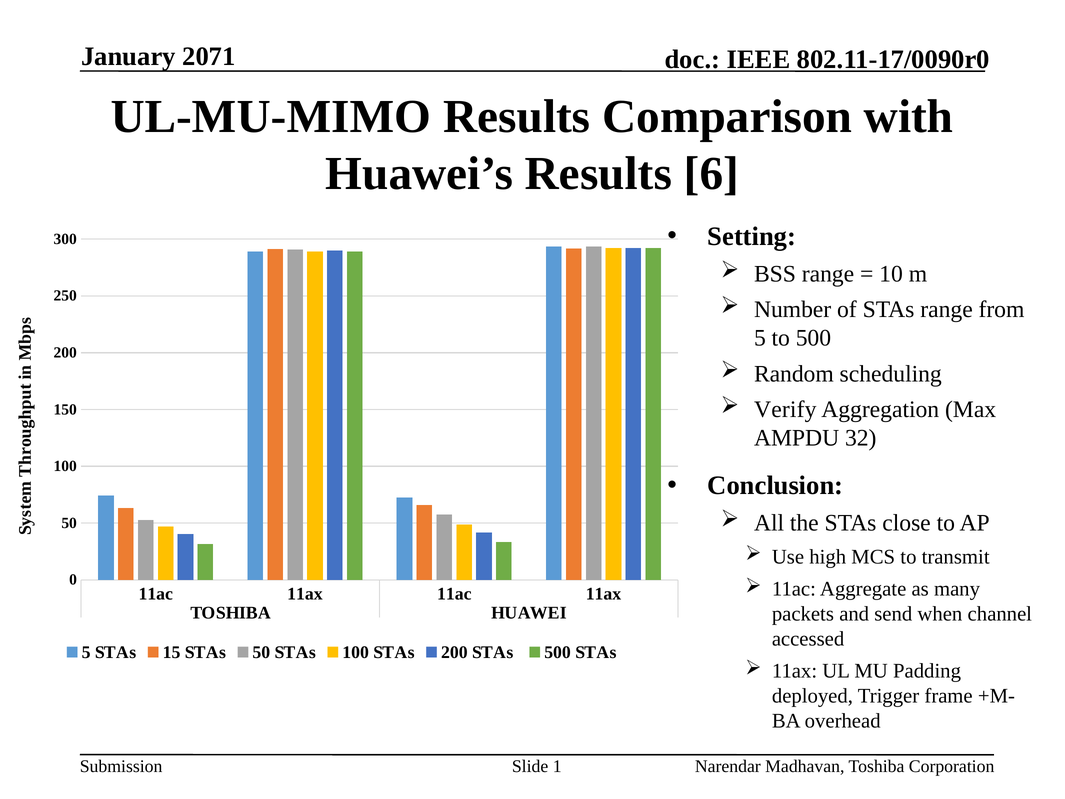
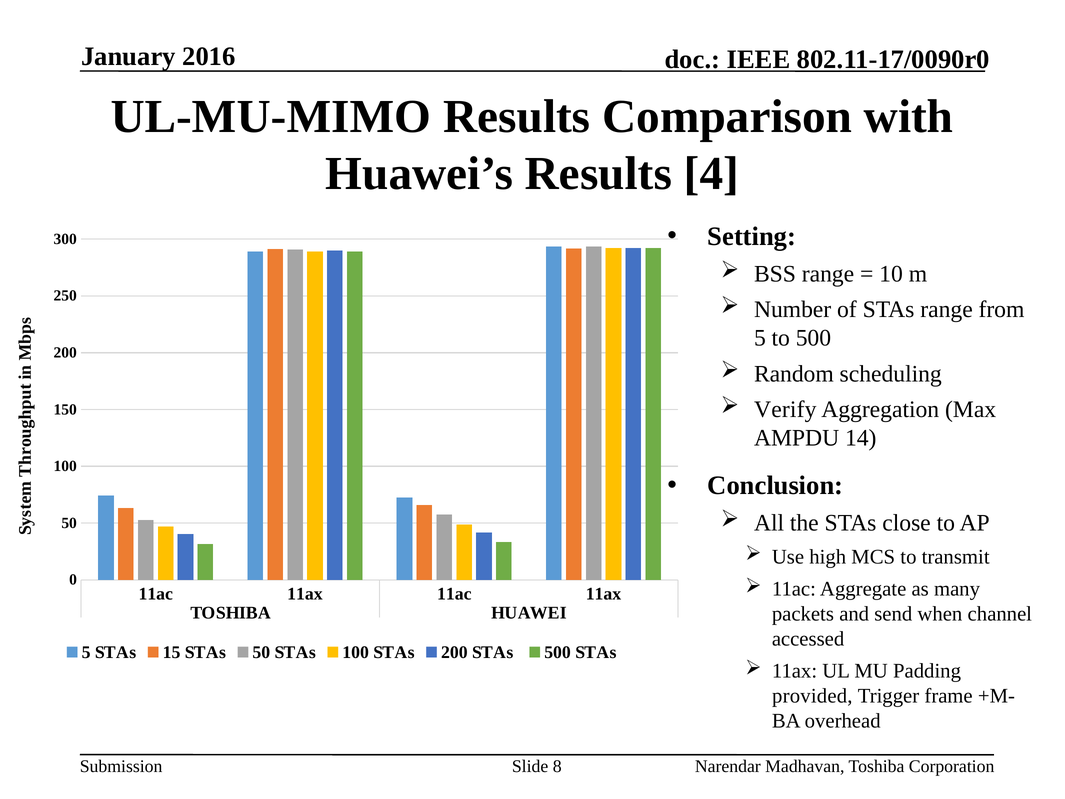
2071: 2071 -> 2016
6: 6 -> 4
32: 32 -> 14
deployed: deployed -> provided
1: 1 -> 8
